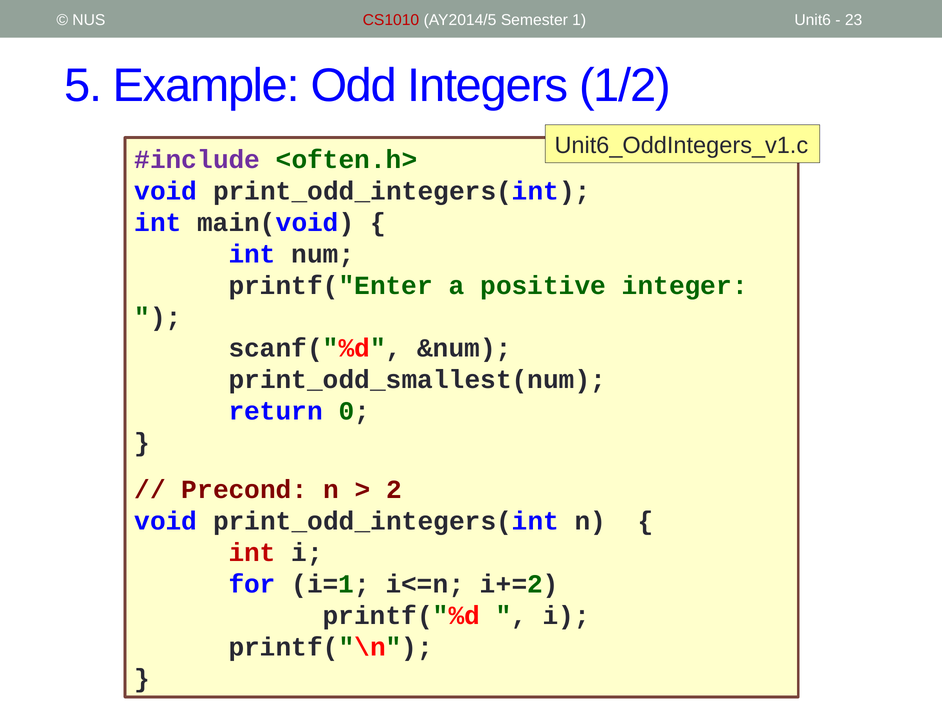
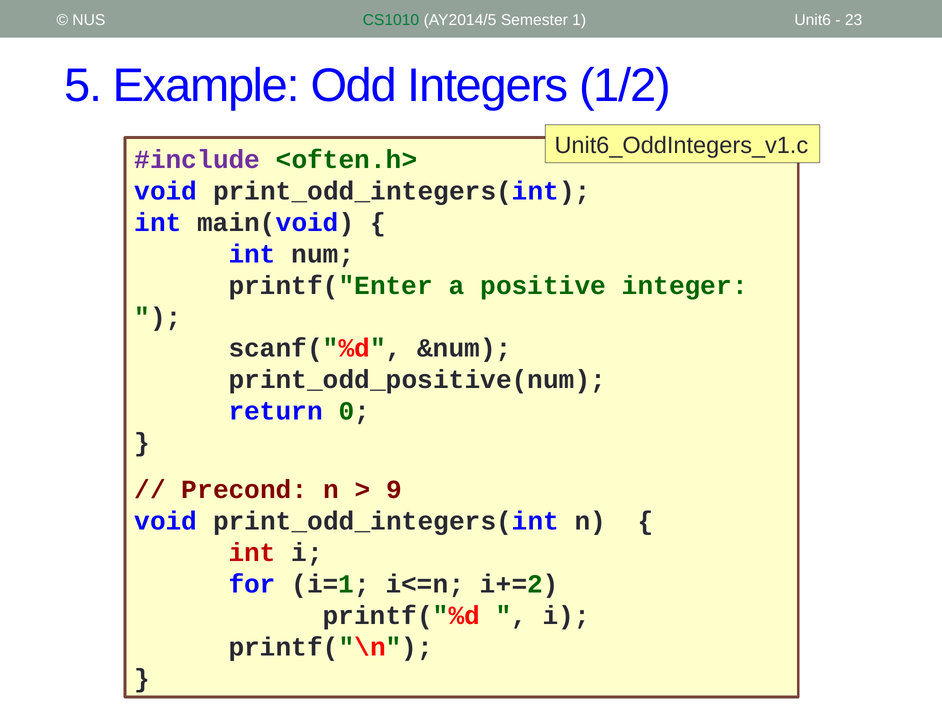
CS1010 colour: red -> green
print_odd_smallest(num: print_odd_smallest(num -> print_odd_positive(num
2: 2 -> 9
